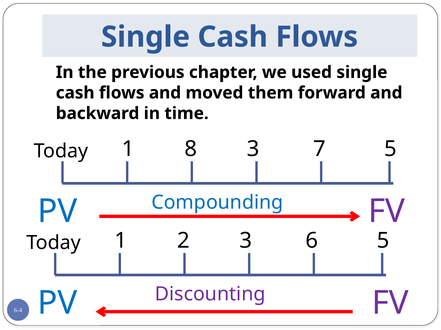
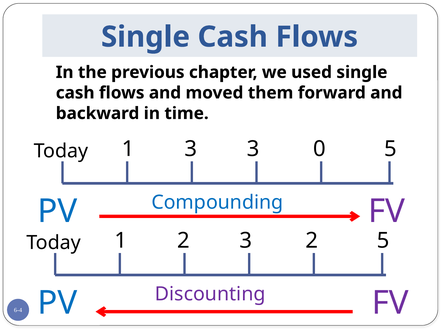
1 8: 8 -> 3
7: 7 -> 0
3 6: 6 -> 2
